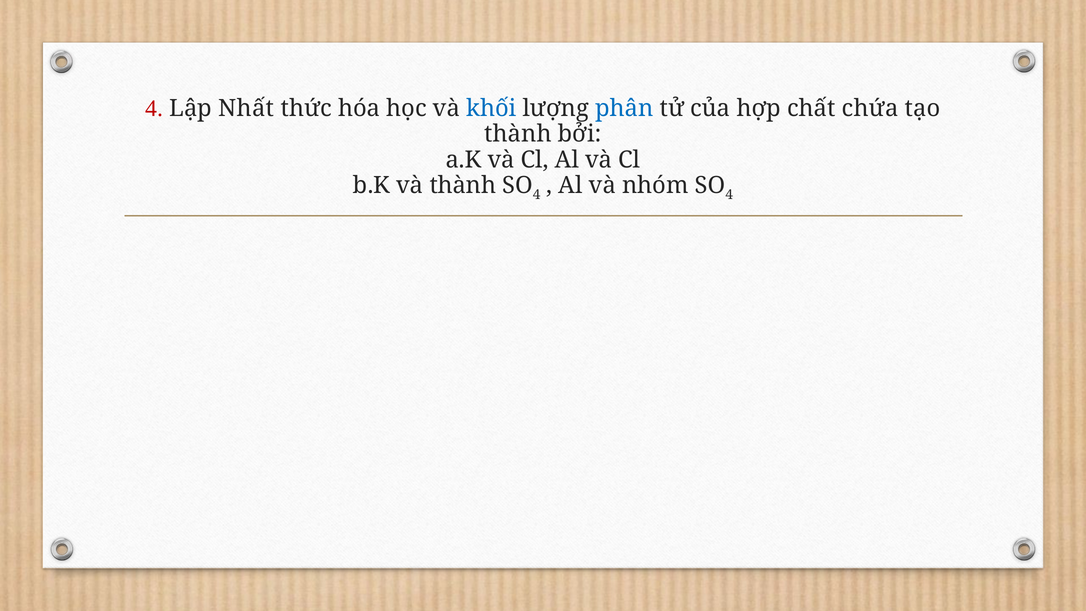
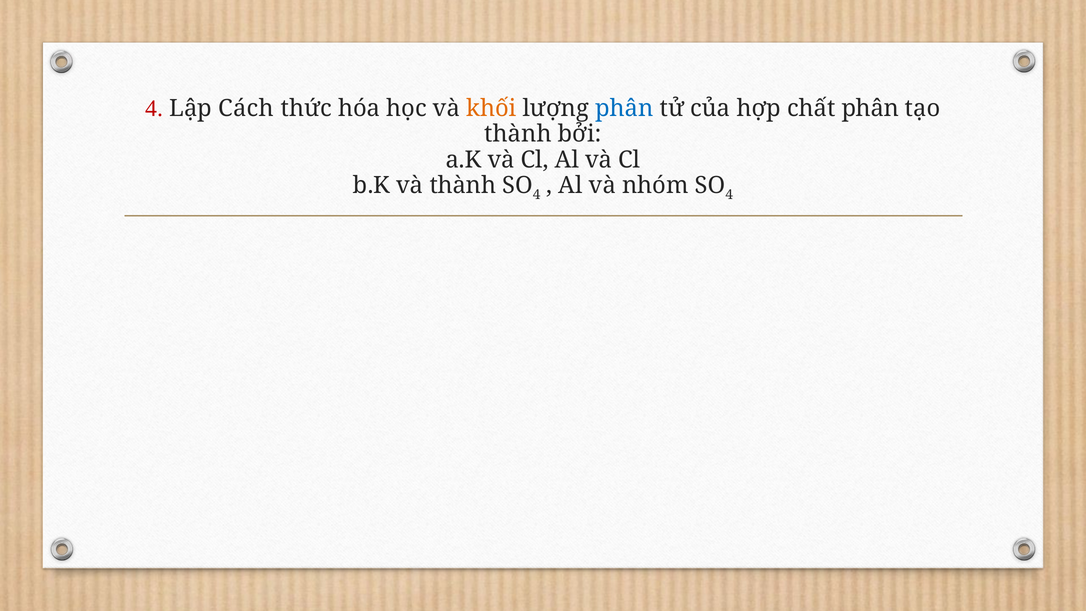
Nhất: Nhất -> Cách
khối colour: blue -> orange
chất chứa: chứa -> phân
